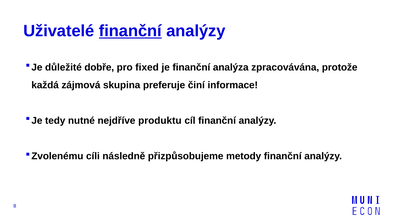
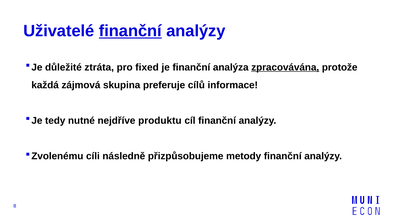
dobře: dobře -> ztráta
zpracovávána underline: none -> present
činí: činí -> cílů
